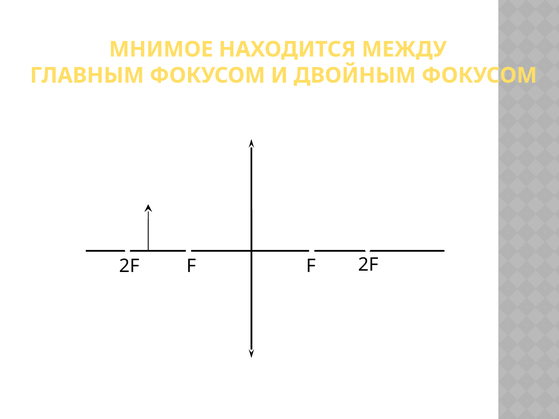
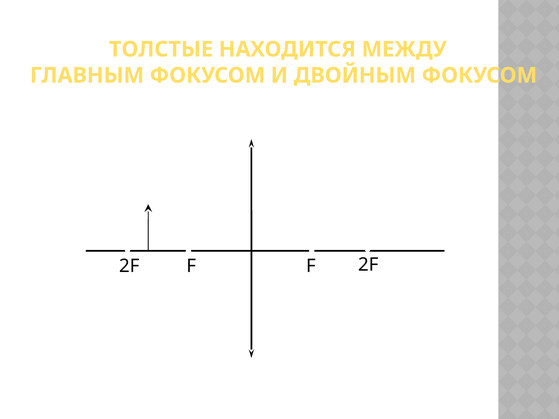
МНИМОЕ: МНИМОЕ -> ТОЛСТЫЕ
